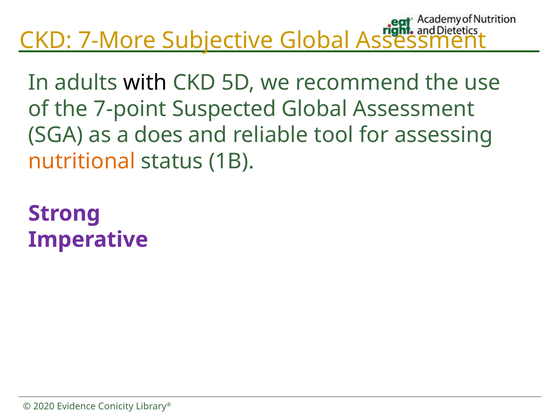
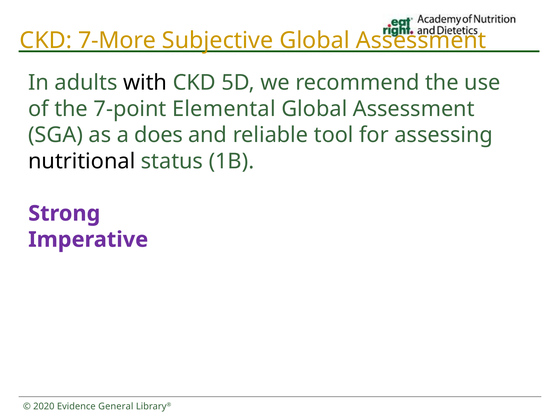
Suspected: Suspected -> Elemental
nutritional colour: orange -> black
Conicity: Conicity -> General
